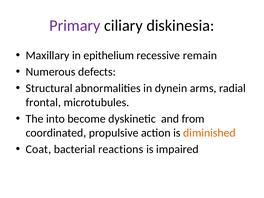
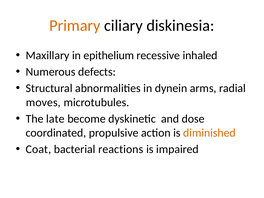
Primary colour: purple -> orange
remain: remain -> inhaled
frontal: frontal -> moves
into: into -> late
from: from -> dose
